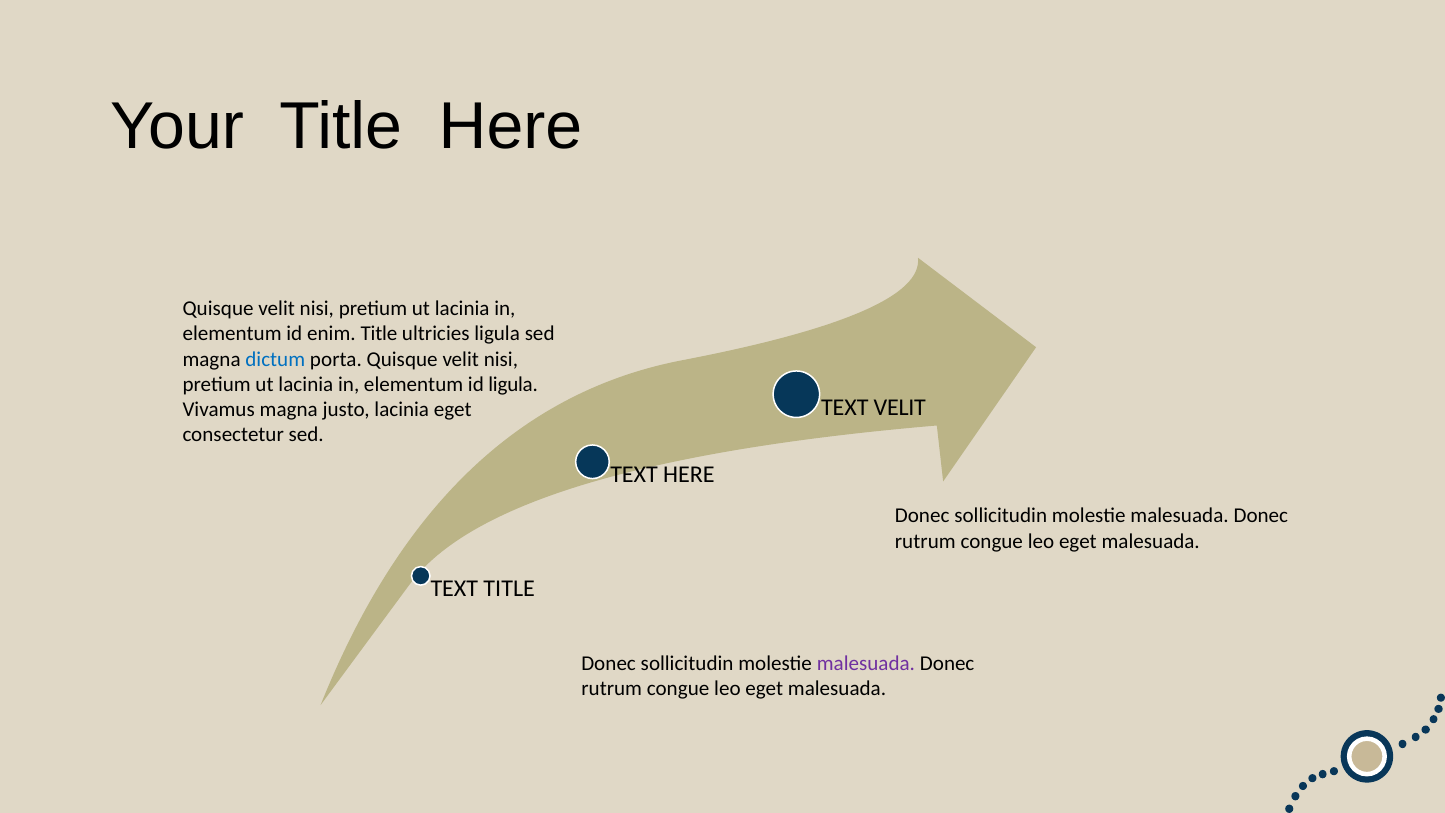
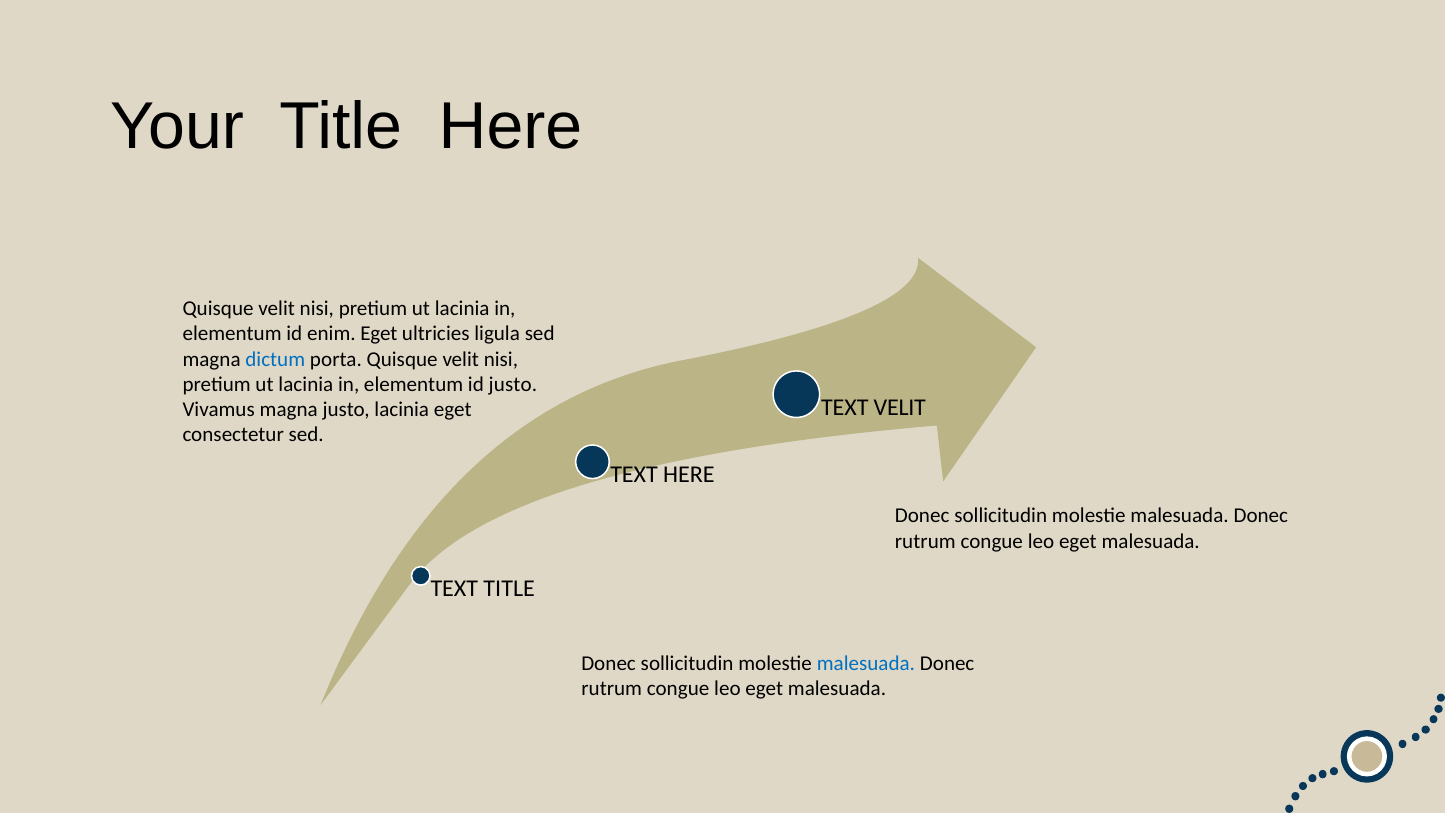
enim Title: Title -> Eget
id ligula: ligula -> justo
malesuada at (866, 663) colour: purple -> blue
